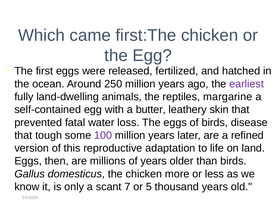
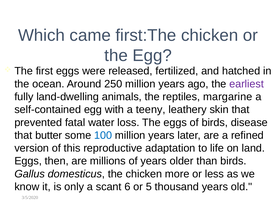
butter: butter -> teeny
tough: tough -> butter
100 colour: purple -> blue
7: 7 -> 6
